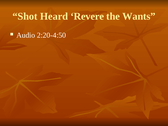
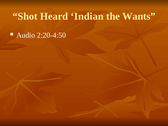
Revere: Revere -> Indian
